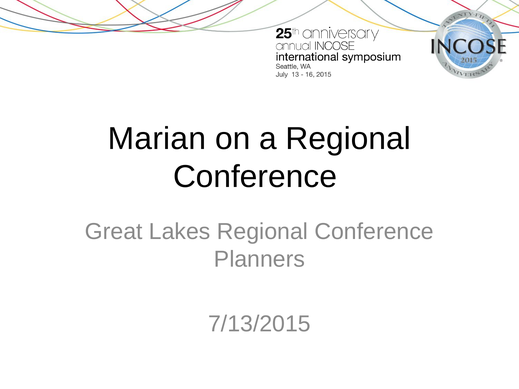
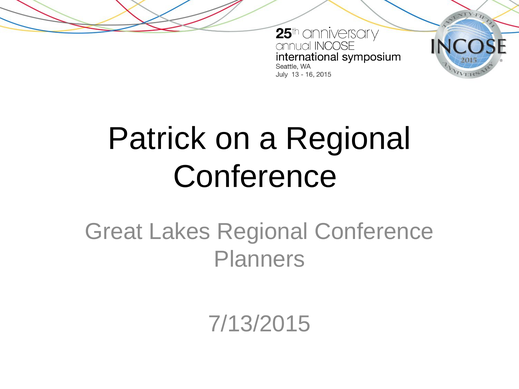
Marian: Marian -> Patrick
